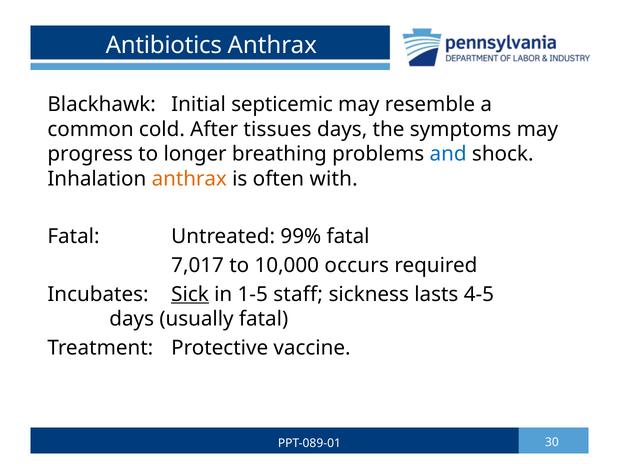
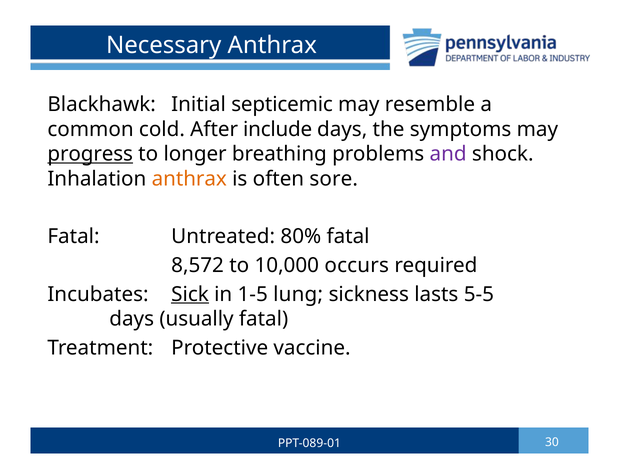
Antibiotics: Antibiotics -> Necessary
tissues: tissues -> include
progress underline: none -> present
and colour: blue -> purple
with: with -> sore
99%: 99% -> 80%
7,017: 7,017 -> 8,572
staff: staff -> lung
4-5: 4-5 -> 5-5
